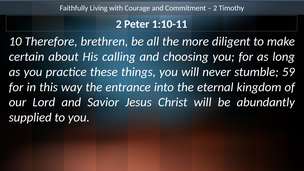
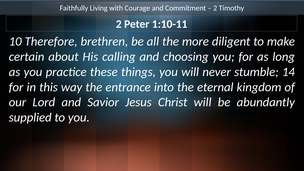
59: 59 -> 14
